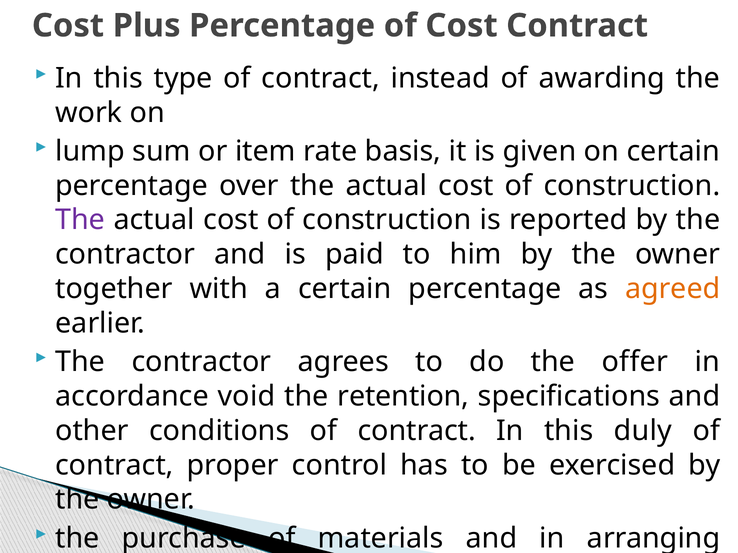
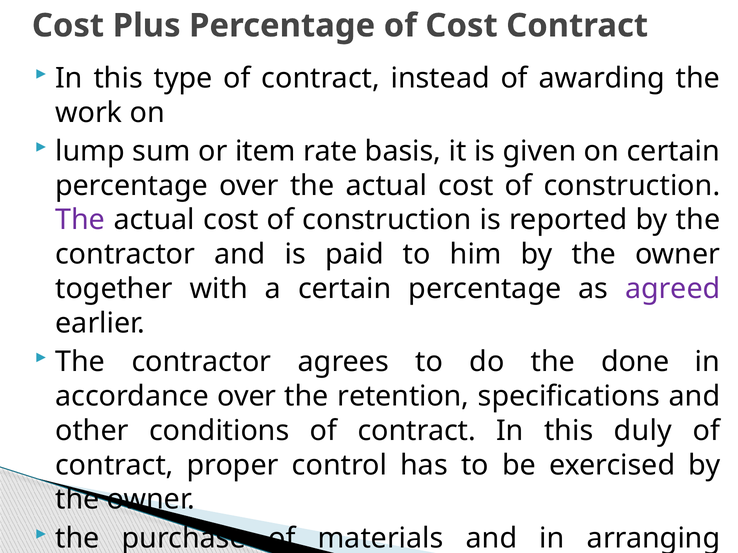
agreed colour: orange -> purple
offer: offer -> done
accordance void: void -> over
